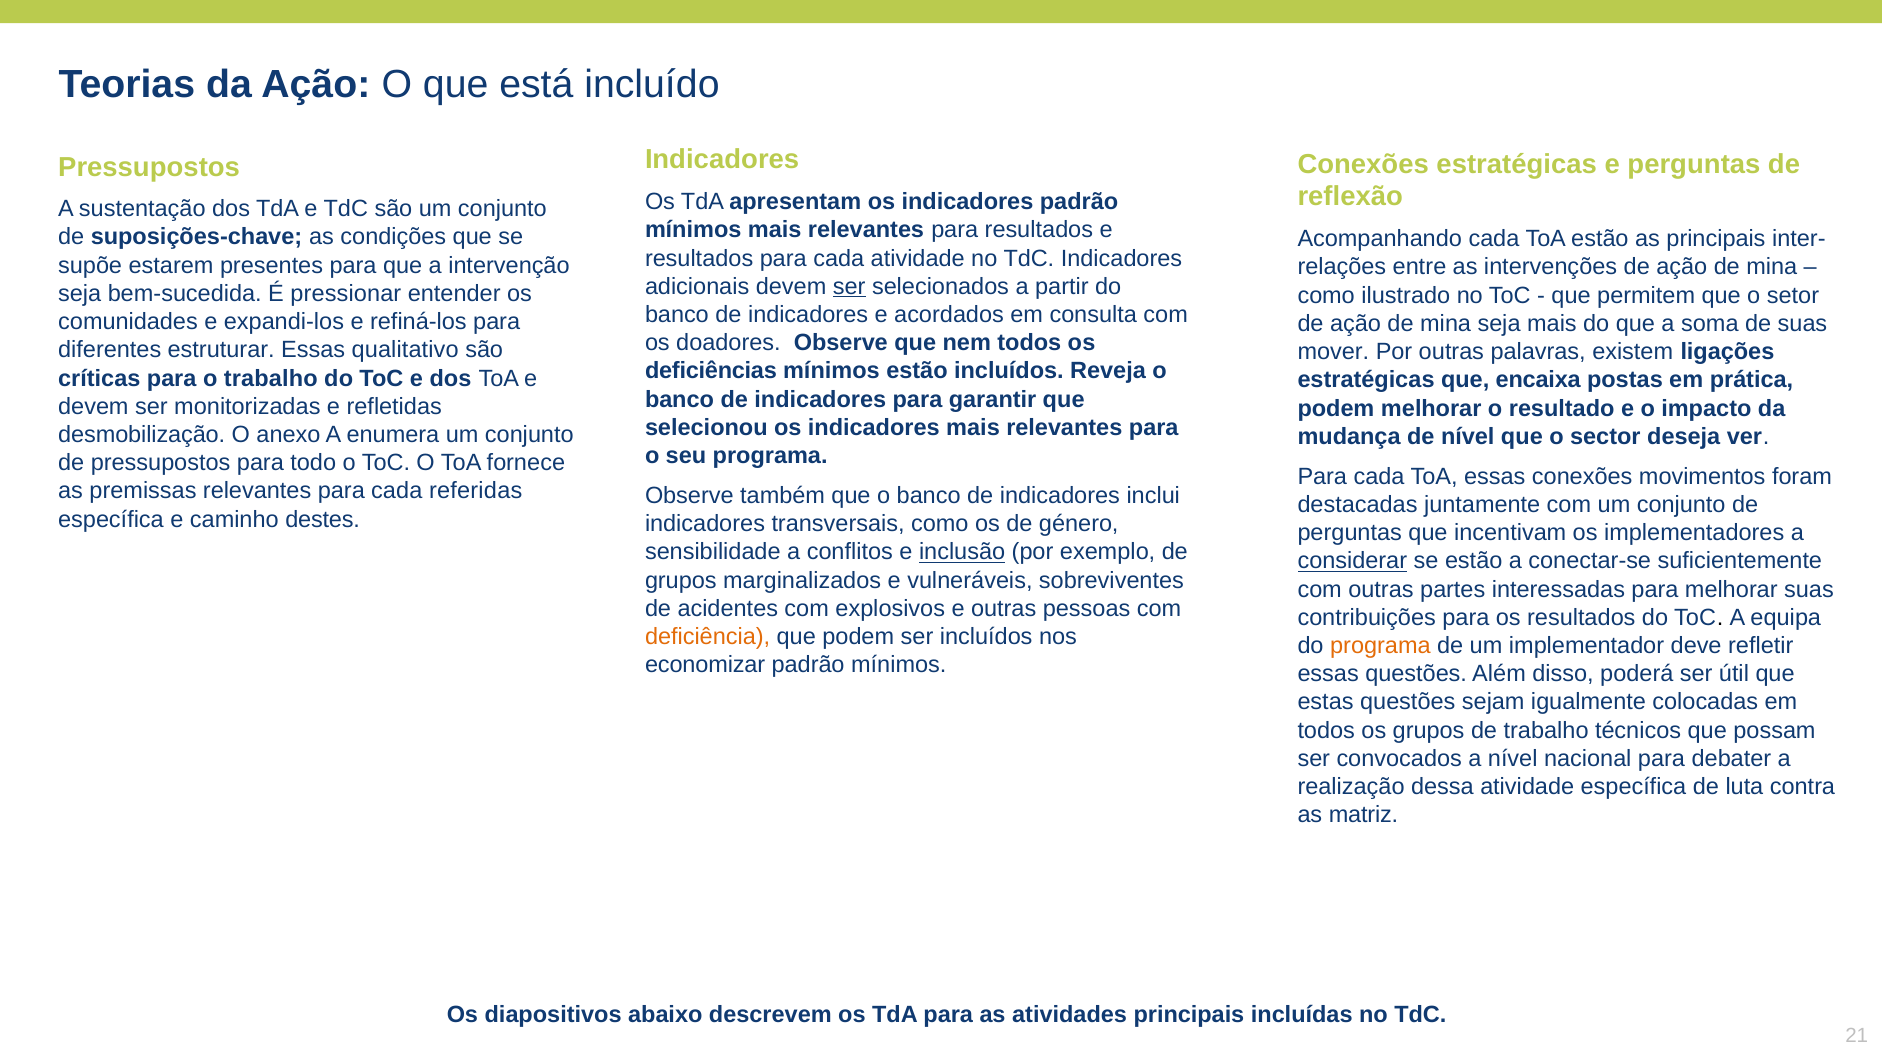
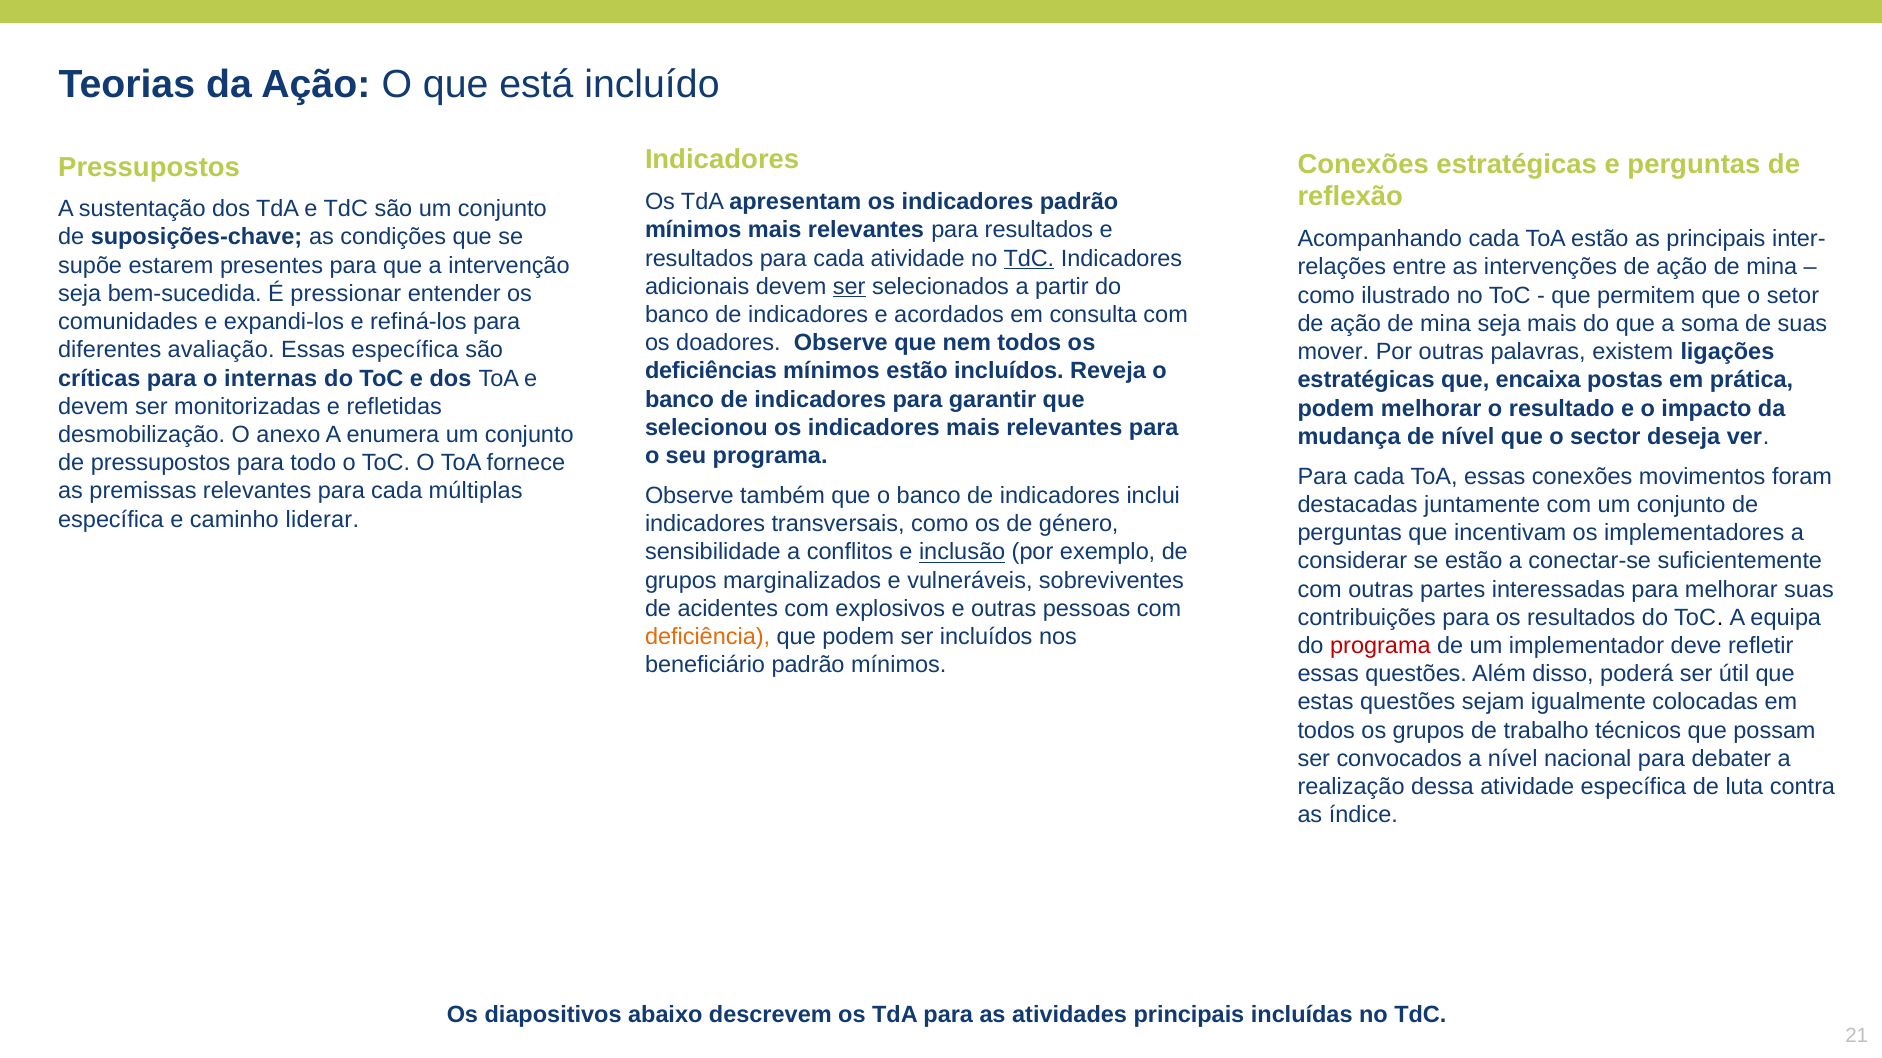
TdC at (1029, 258) underline: none -> present
estruturar: estruturar -> avaliação
Essas qualitativo: qualitativo -> específica
o trabalho: trabalho -> internas
referidas: referidas -> múltiplas
destes: destes -> liderar
considerar underline: present -> none
programa at (1380, 646) colour: orange -> red
economizar: economizar -> beneficiário
matriz: matriz -> índice
